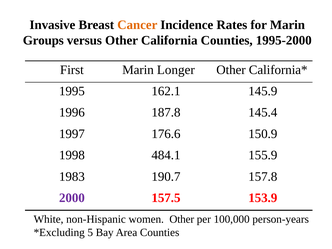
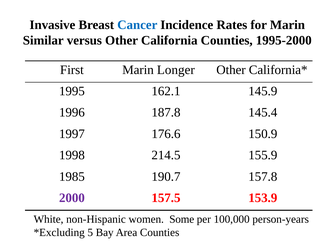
Cancer colour: orange -> blue
Groups: Groups -> Similar
484.1: 484.1 -> 214.5
1983: 1983 -> 1985
women Other: Other -> Some
